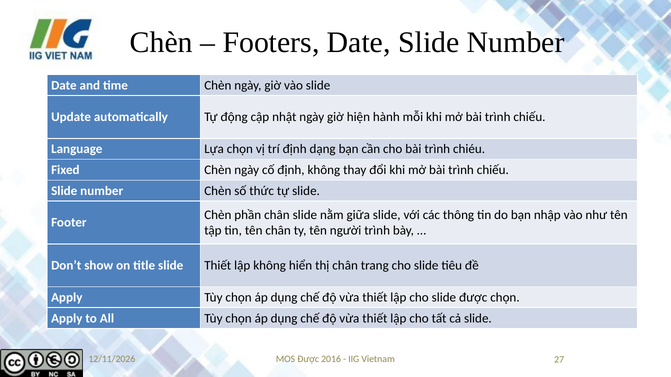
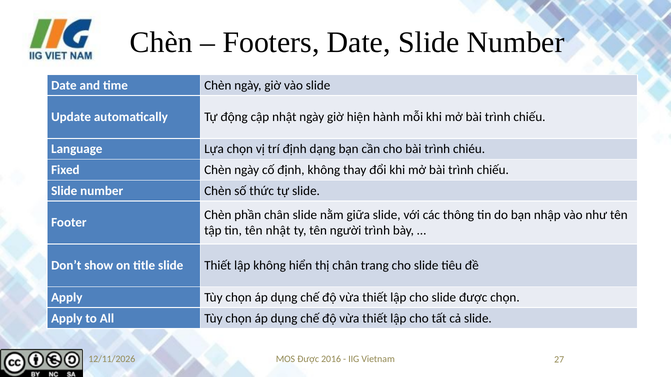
tên chân: chân -> nhật
